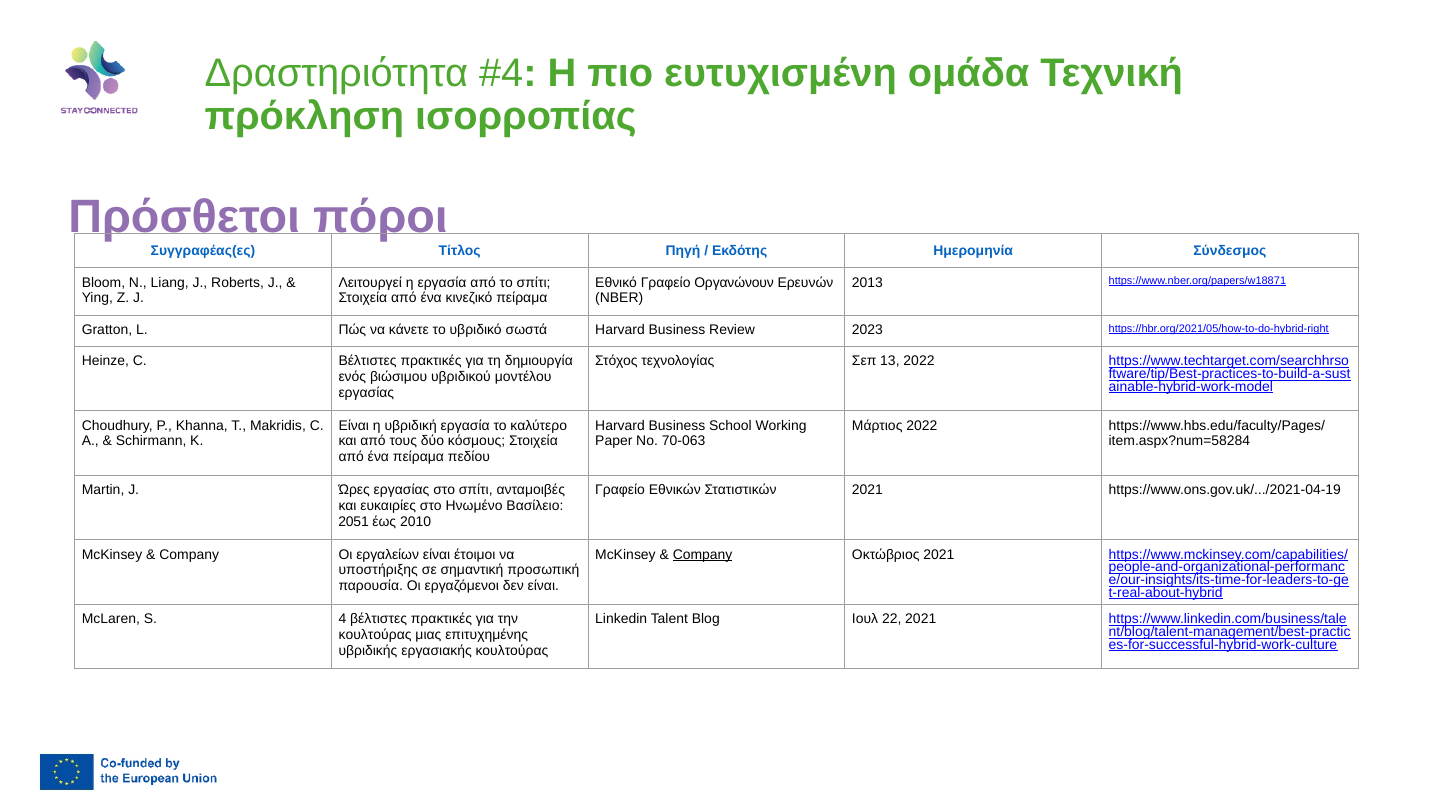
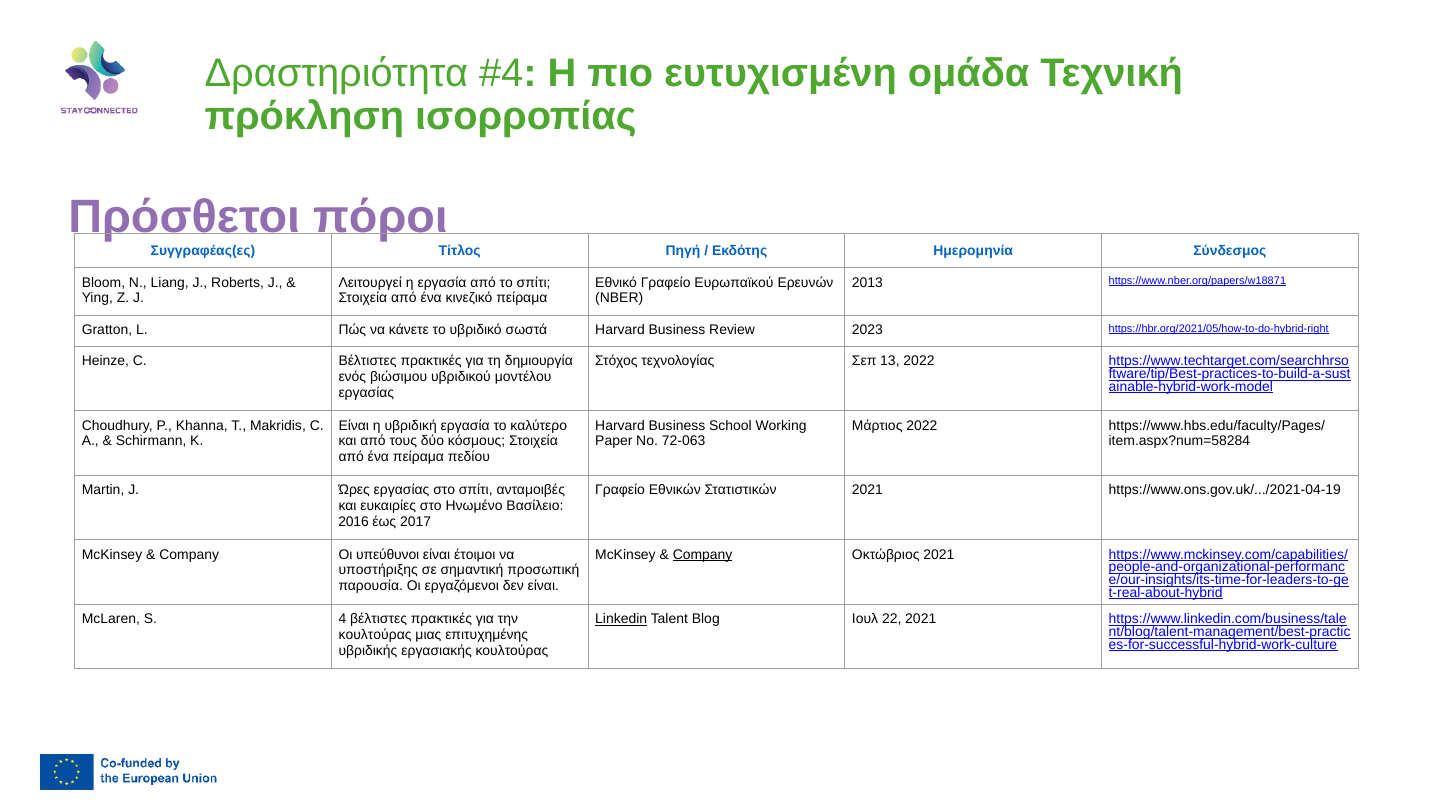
Οργανώνουν: Οργανώνουν -> Ευρωπαϊκού
70-063: 70-063 -> 72-063
2051: 2051 -> 2016
2010: 2010 -> 2017
εργαλείων: εργαλείων -> υπεύθυνοι
Linkedin underline: none -> present
